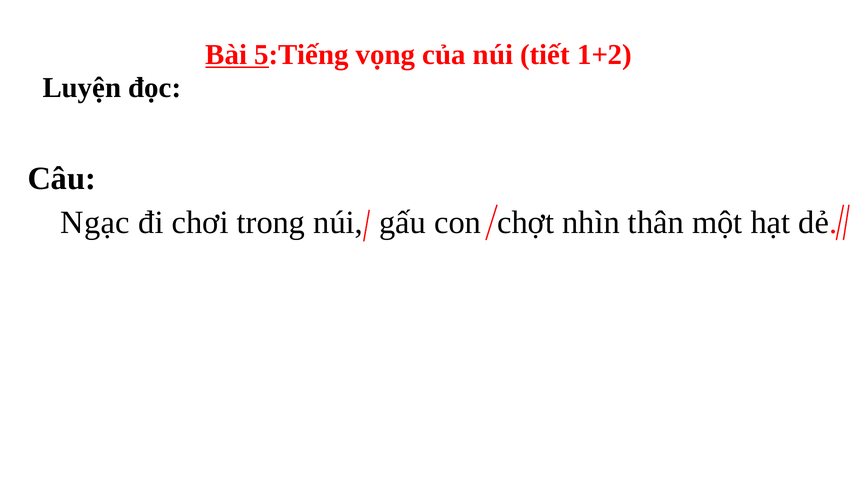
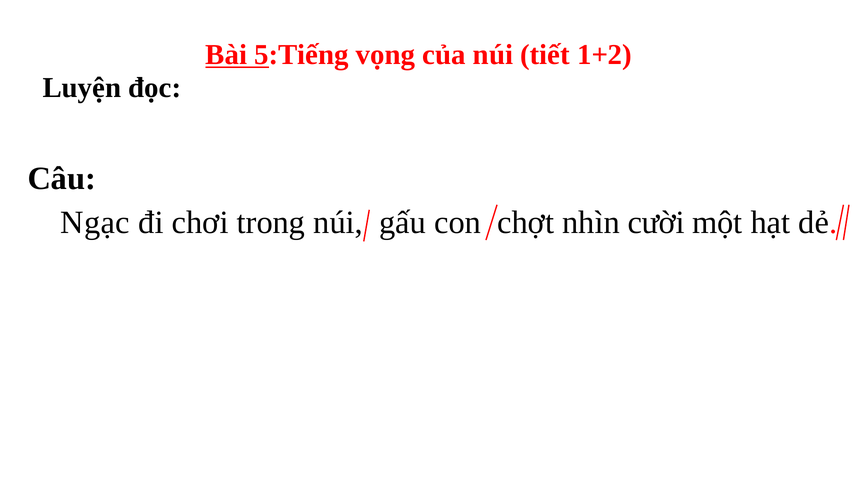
thân: thân -> cười
